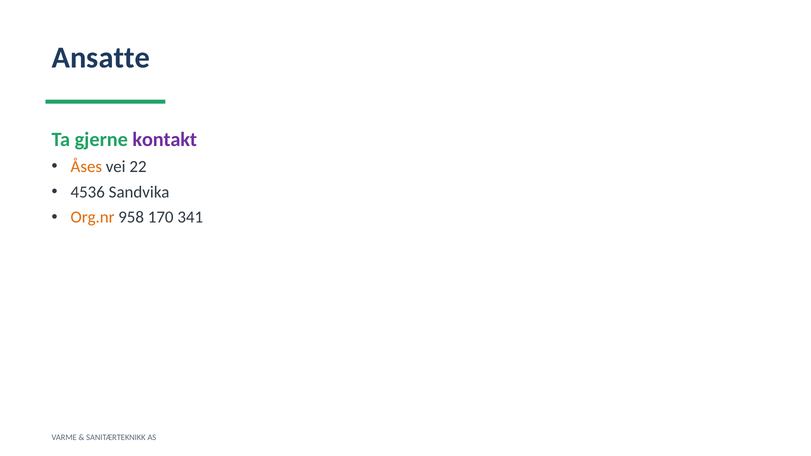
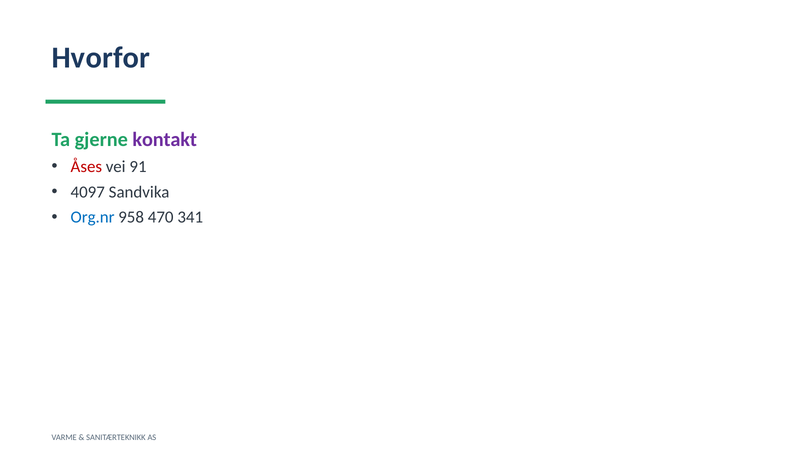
Ansatte: Ansatte -> Hvorfor
Åses colour: orange -> red
22: 22 -> 91
4536: 4536 -> 4097
Org.nr colour: orange -> blue
170: 170 -> 470
